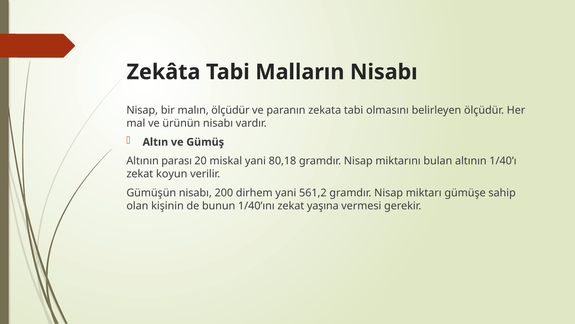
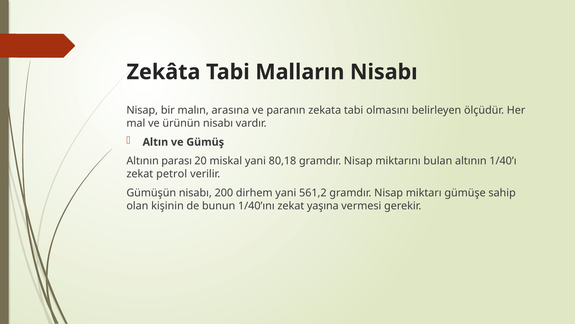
malın ölçüdür: ölçüdür -> arasına
koyun: koyun -> petrol
